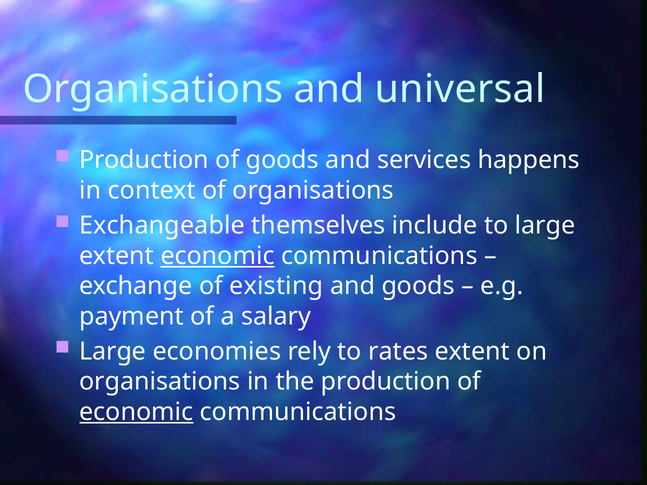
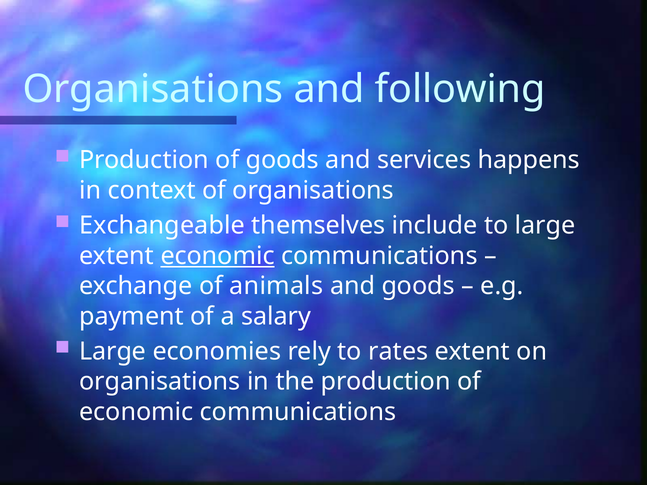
universal: universal -> following
existing: existing -> animals
economic at (136, 412) underline: present -> none
